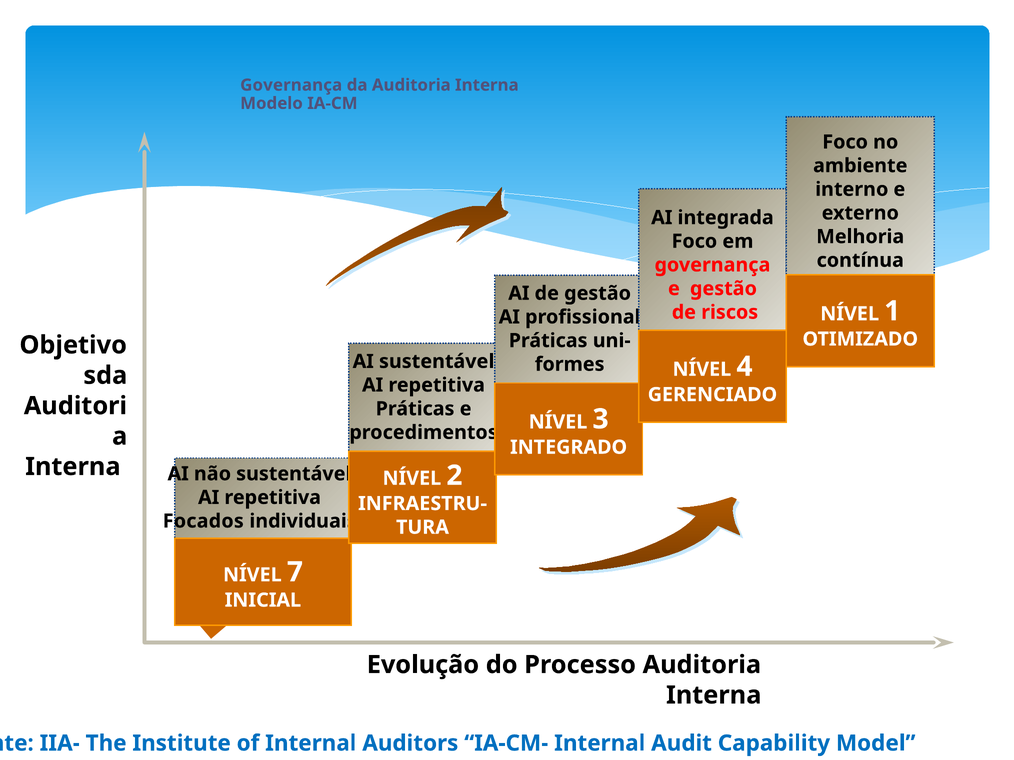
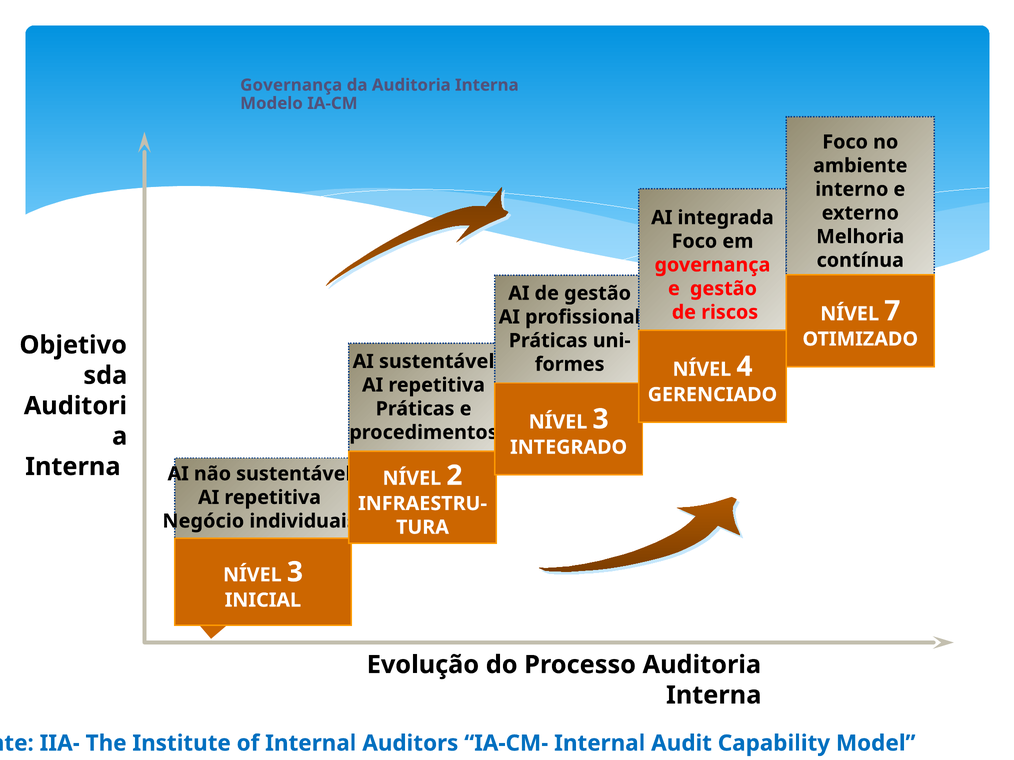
1: 1 -> 7
Focados: Focados -> Negócio
7 at (295, 572): 7 -> 3
